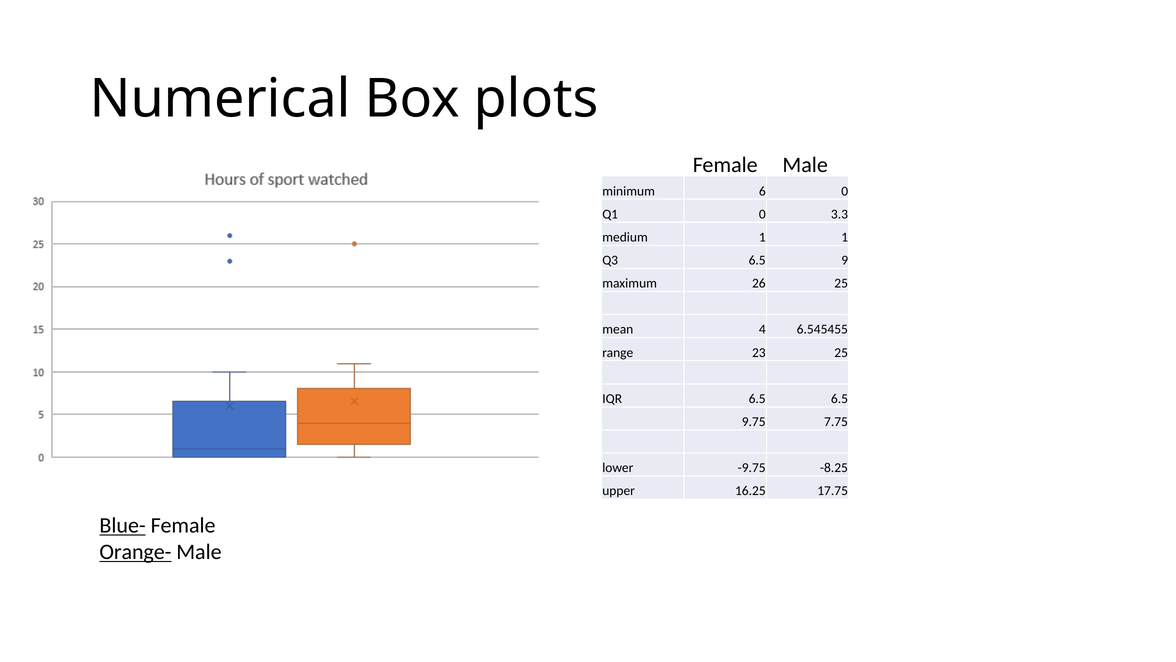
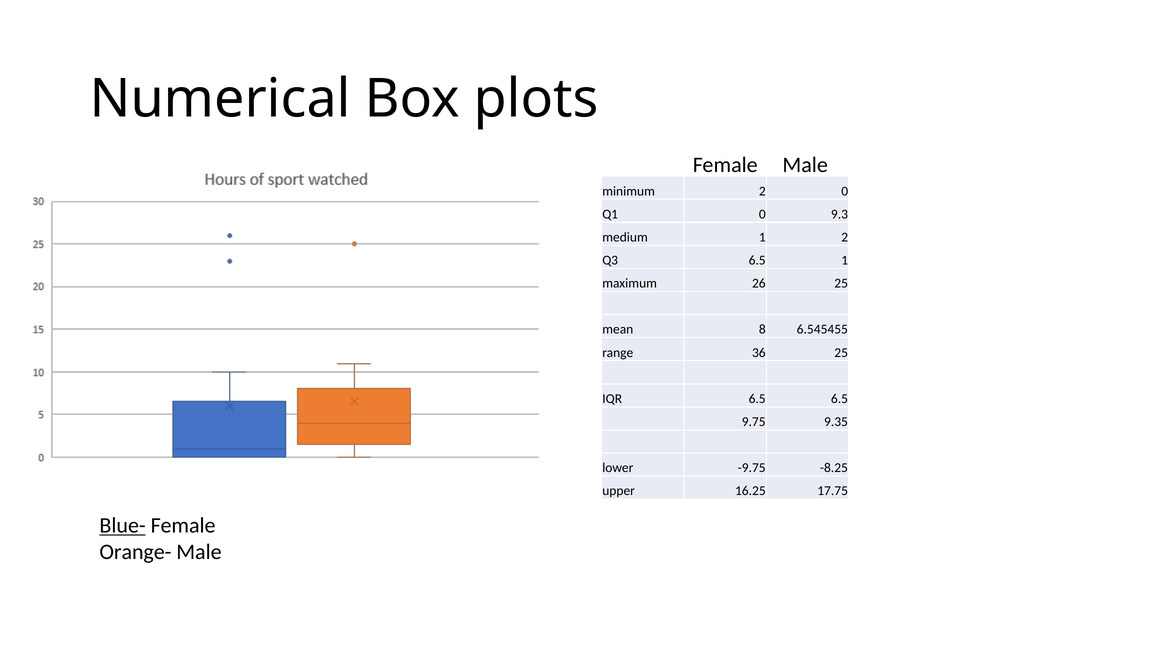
minimum 6: 6 -> 2
3.3: 3.3 -> 9.3
1 1: 1 -> 2
6.5 9: 9 -> 1
4: 4 -> 8
23: 23 -> 36
7.75: 7.75 -> 9.35
Orange- underline: present -> none
